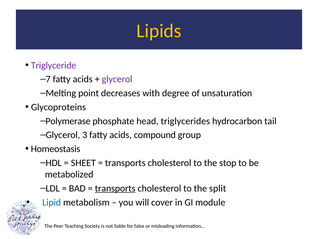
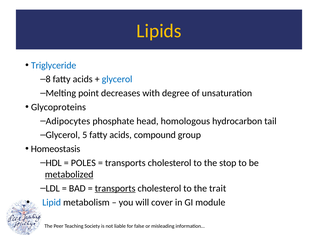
Triglyceride colour: purple -> blue
7: 7 -> 8
glycerol at (117, 79) colour: purple -> blue
Polymerase: Polymerase -> Adipocytes
triglycerides: triglycerides -> homologous
3: 3 -> 5
SHEET: SHEET -> POLES
metabolized underline: none -> present
split: split -> trait
